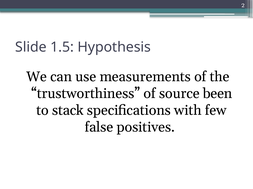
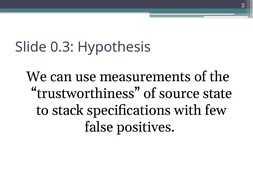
1.5: 1.5 -> 0.3
been: been -> state
